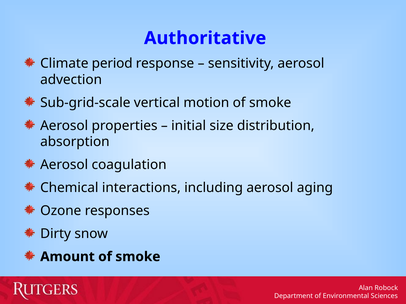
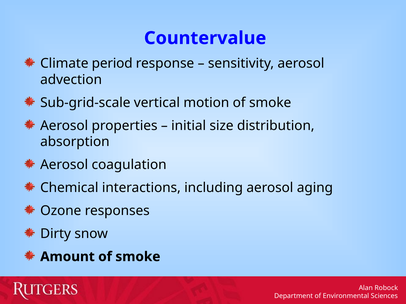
Authoritative: Authoritative -> Countervalue
